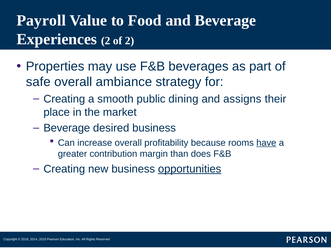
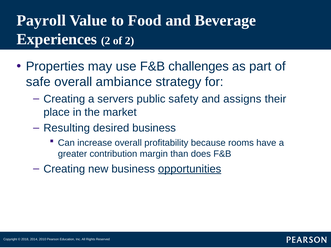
beverages: beverages -> challenges
smooth: smooth -> servers
dining: dining -> safety
Beverage at (67, 128): Beverage -> Resulting
have underline: present -> none
